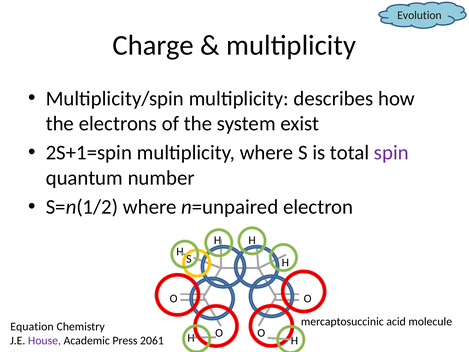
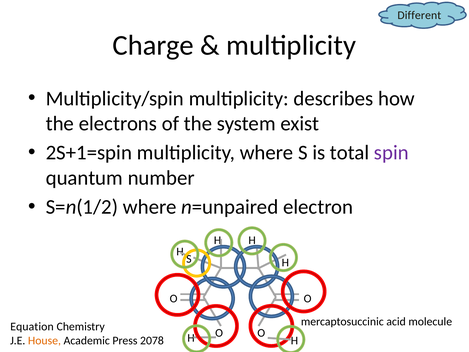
Evolution: Evolution -> Different
House colour: purple -> orange
2061: 2061 -> 2078
